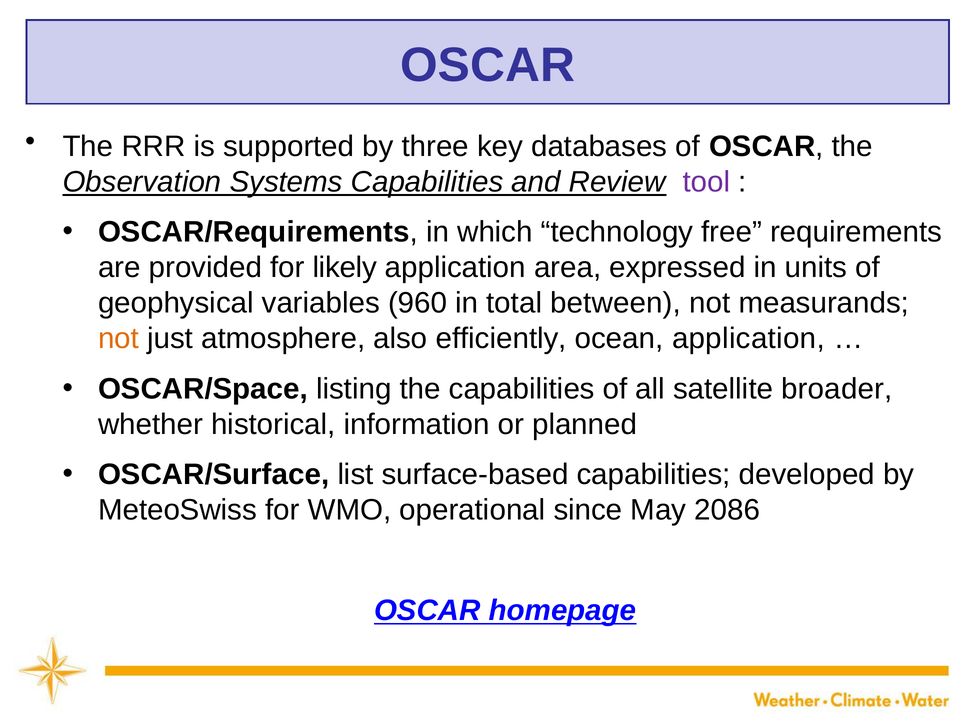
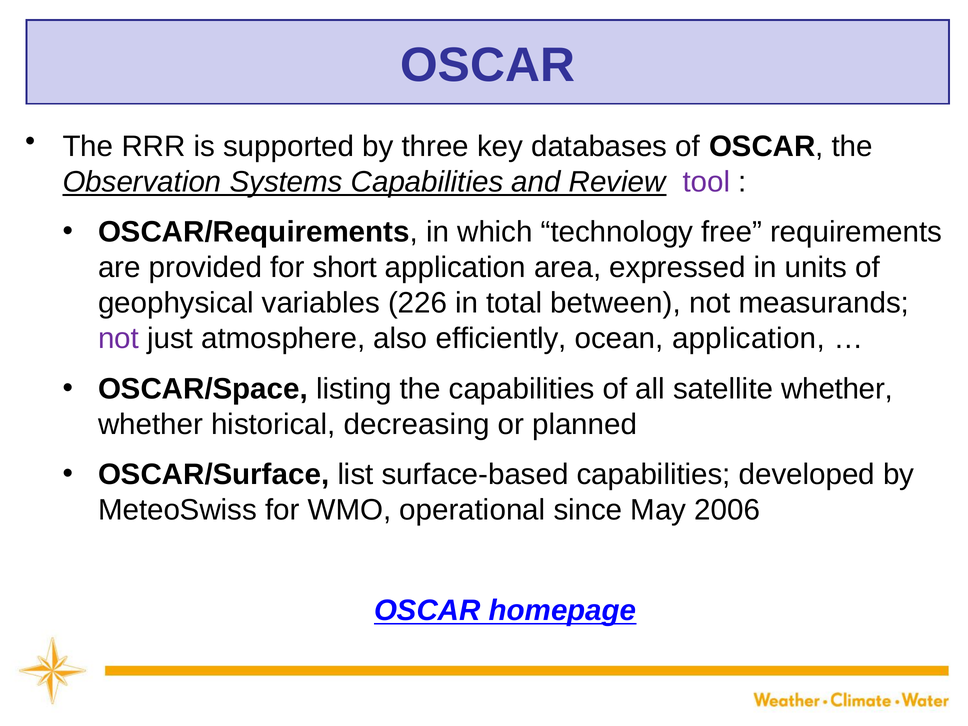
likely: likely -> short
960: 960 -> 226
not at (119, 339) colour: orange -> purple
satellite broader: broader -> whether
information: information -> decreasing
2086: 2086 -> 2006
